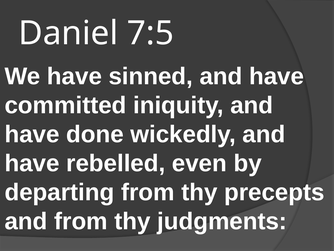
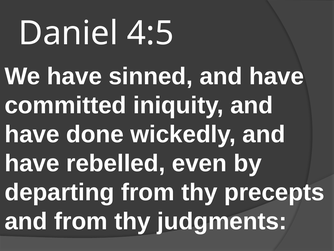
7:5: 7:5 -> 4:5
